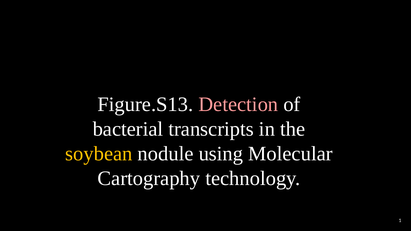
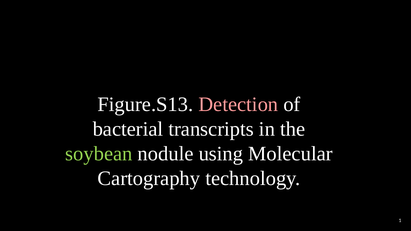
soybean colour: yellow -> light green
